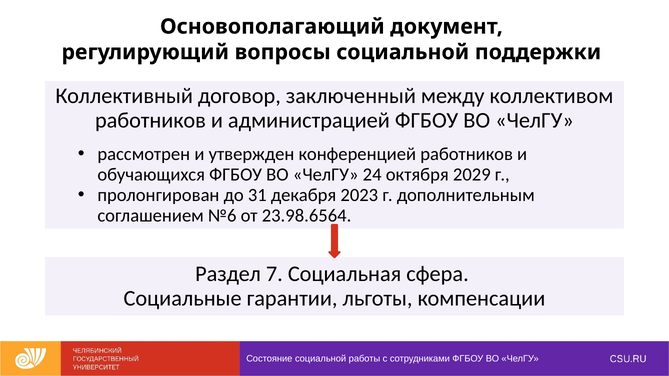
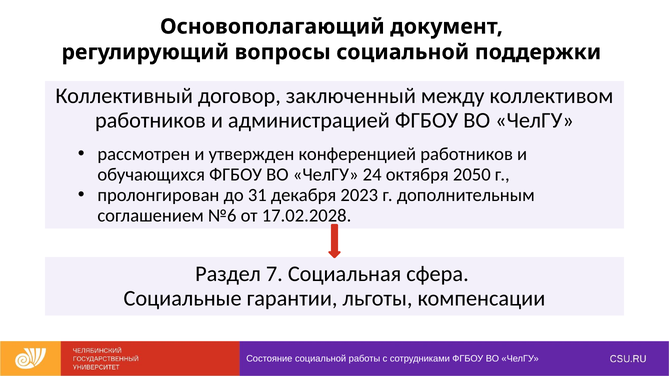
2029: 2029 -> 2050
23.98.6564: 23.98.6564 -> 17.02.2028
